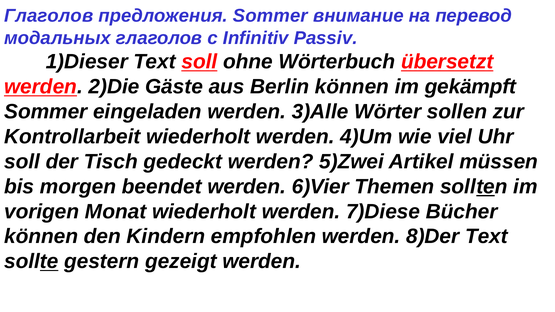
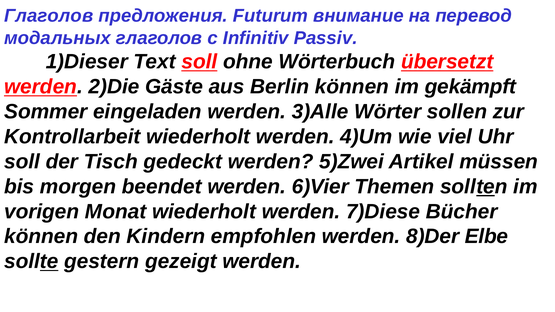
предложения Sommer: Sommer -> Futurum
8)Der Text: Text -> Elbe
